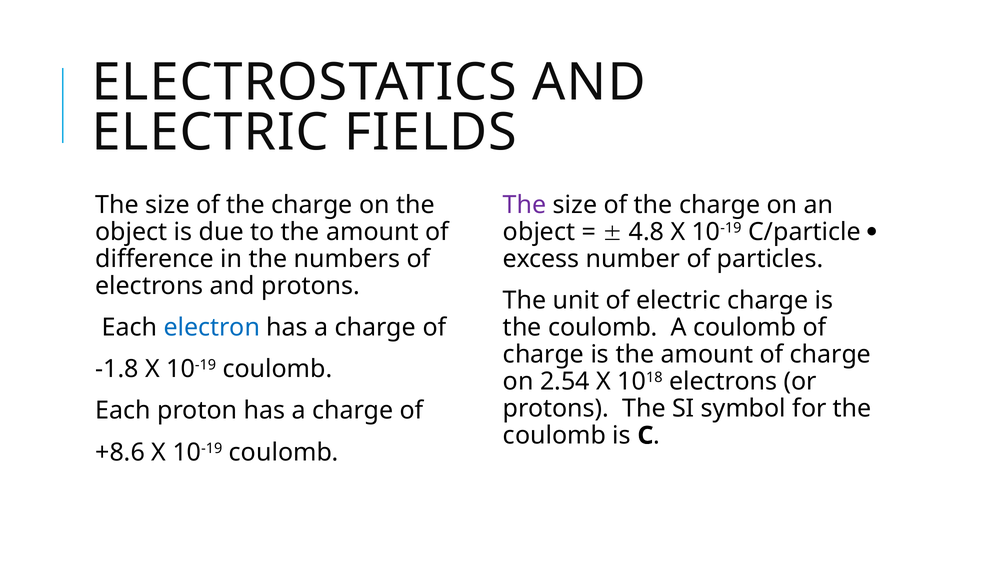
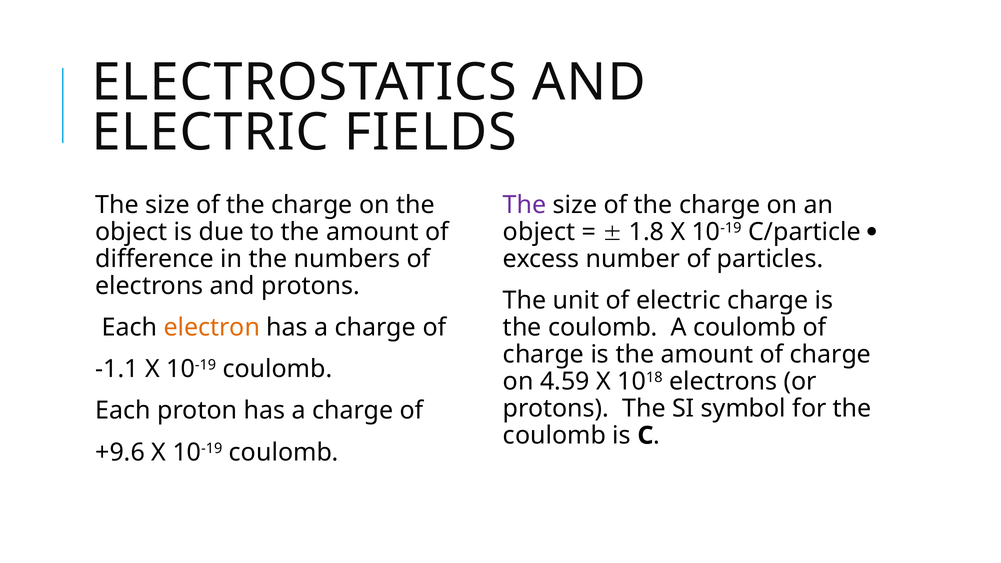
4.8: 4.8 -> 1.8
electron colour: blue -> orange
-1.8: -1.8 -> -1.1
2.54: 2.54 -> 4.59
+8.6: +8.6 -> +9.6
